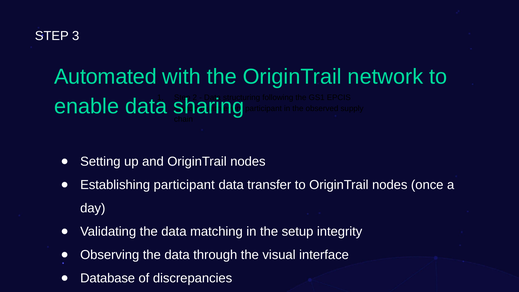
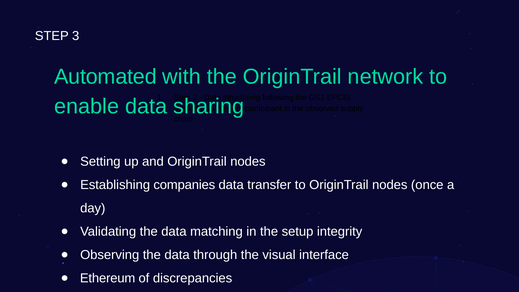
Establishing participant: participant -> companies
Database: Database -> Ethereum
